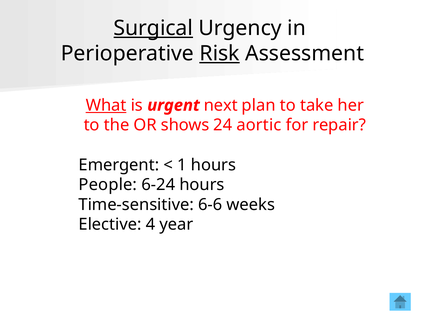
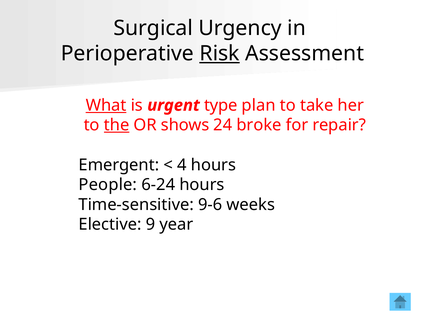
Surgical underline: present -> none
next: next -> type
the underline: none -> present
aortic: aortic -> broke
1: 1 -> 4
6-6: 6-6 -> 9-6
4: 4 -> 9
